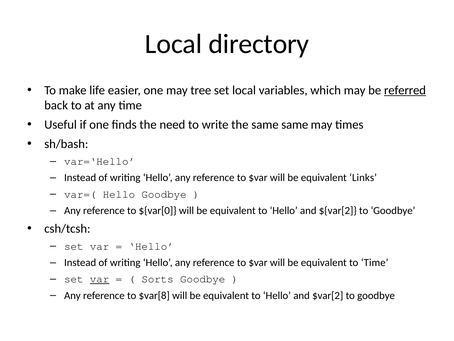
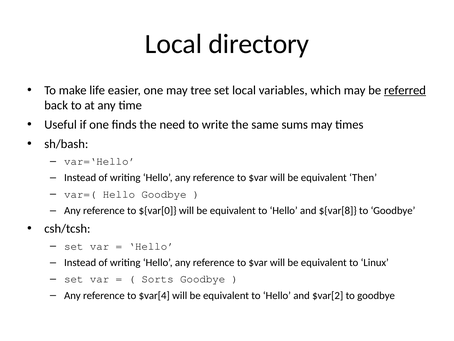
same same: same -> sums
Links: Links -> Then
${var[2: ${var[2 -> ${var[8
to Time: Time -> Linux
var at (100, 279) underline: present -> none
$var[8: $var[8 -> $var[4
